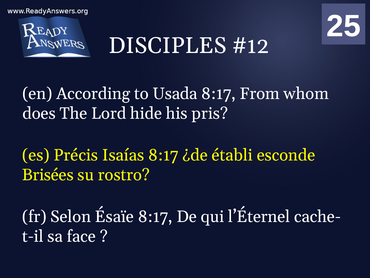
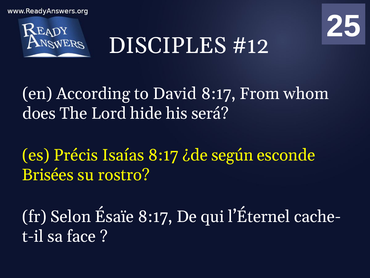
Usada: Usada -> David
pris: pris -> será
établi: établi -> según
